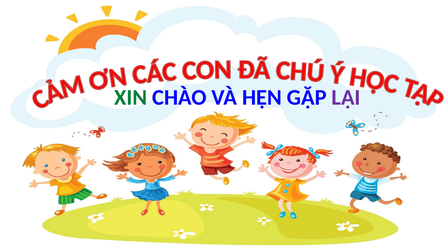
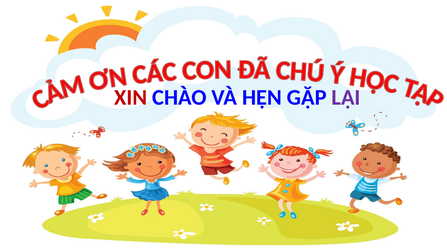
XIN colour: green -> red
